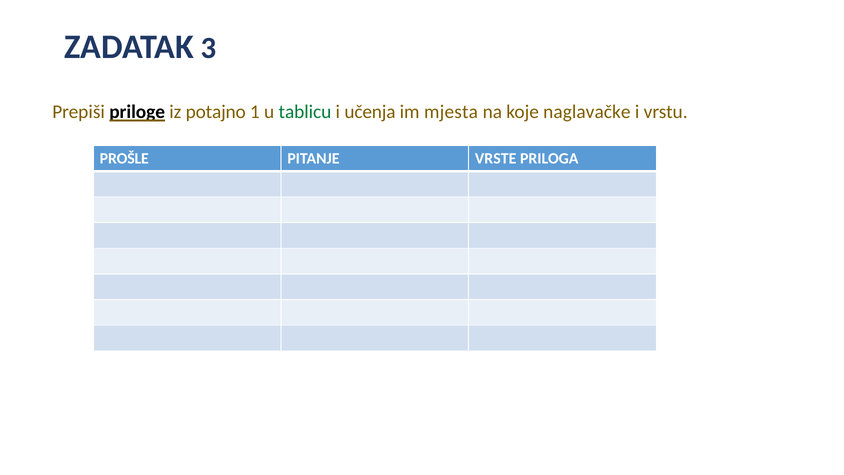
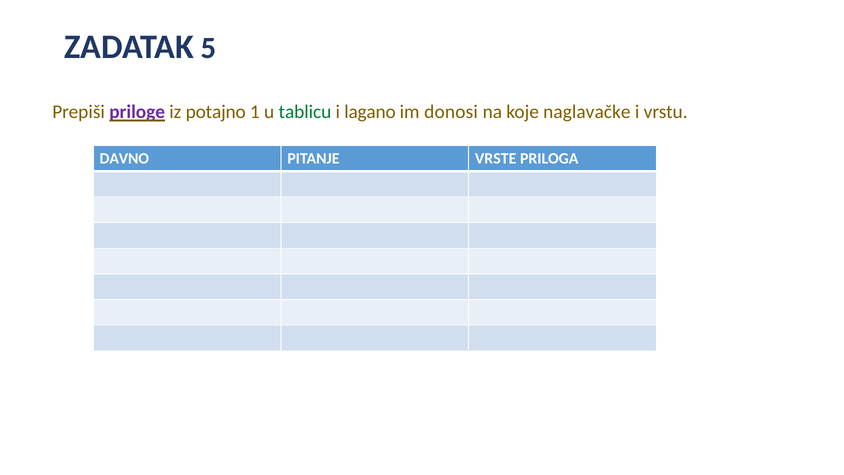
3: 3 -> 5
priloge colour: black -> purple
učenja: učenja -> lagano
mjesta: mjesta -> donosi
PROŠLE: PROŠLE -> DAVNO
